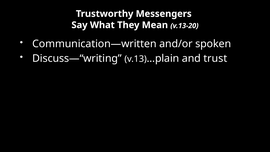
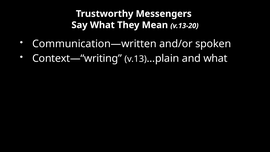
Discuss—“writing: Discuss—“writing -> Context—“writing
and trust: trust -> what
